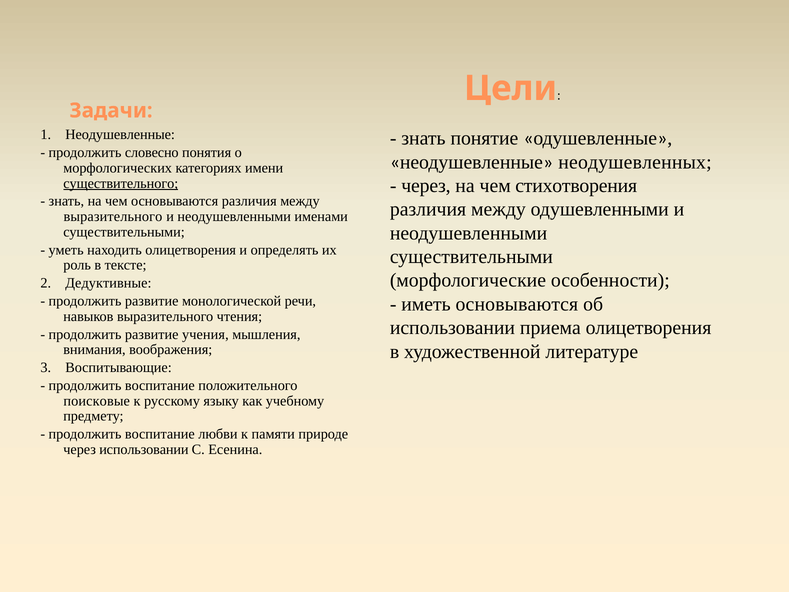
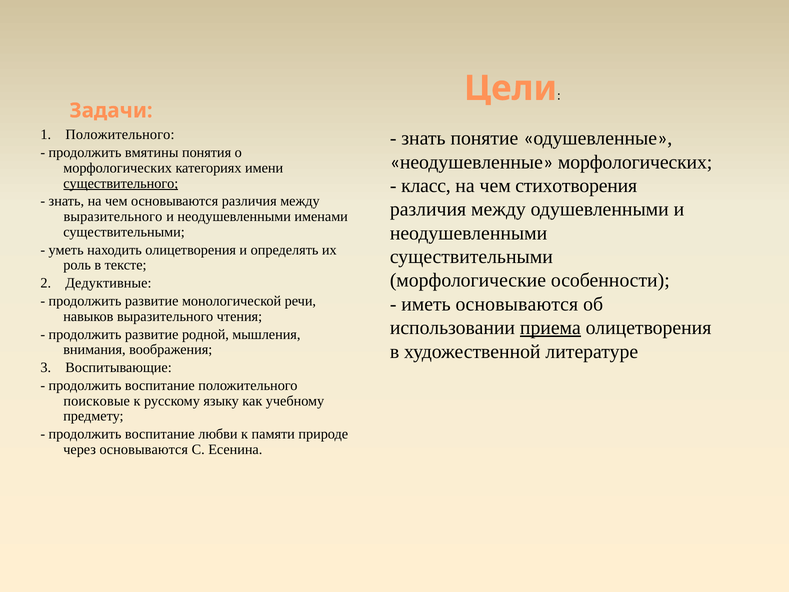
1 Неодушевленные: Неодушевленные -> Положительного
словесно: словесно -> вмятины
неодушевленные неодушевленных: неодушевленных -> морфологических
через at (426, 186): через -> класс
приема underline: none -> present
учения: учения -> родной
через использовании: использовании -> основываются
